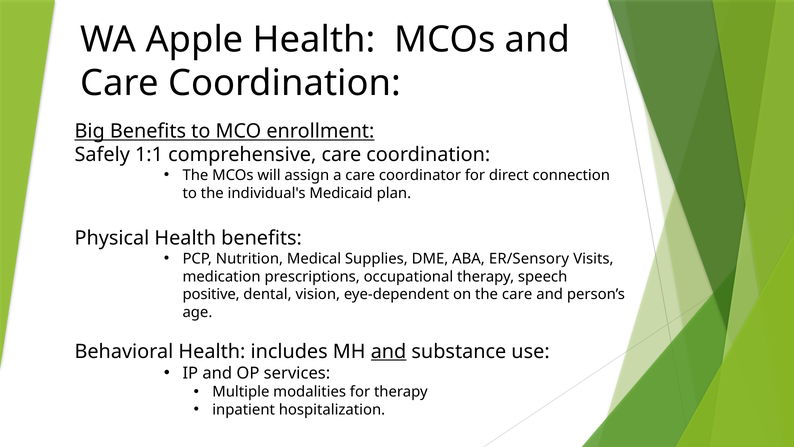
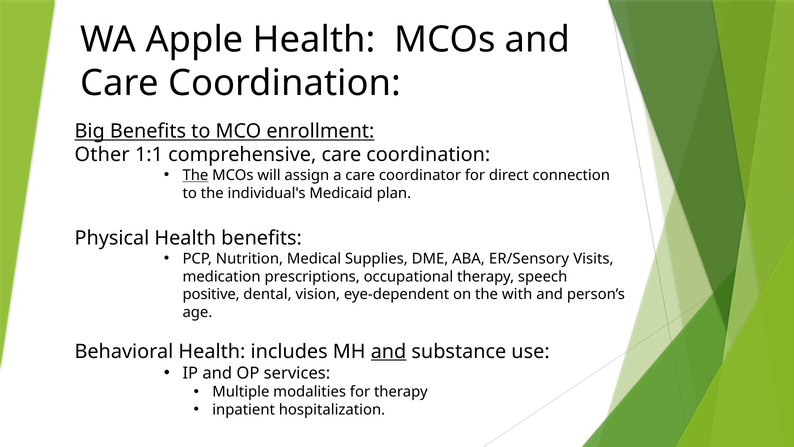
Safely: Safely -> Other
The at (195, 175) underline: none -> present
the care: care -> with
